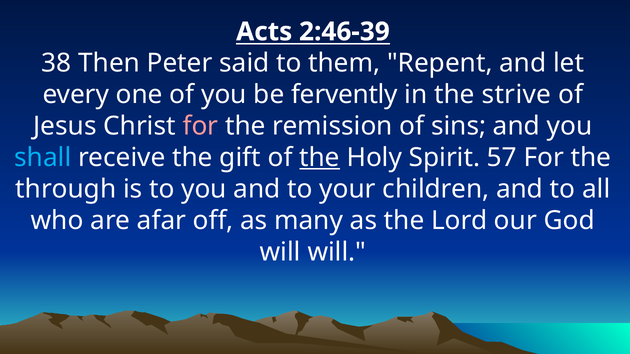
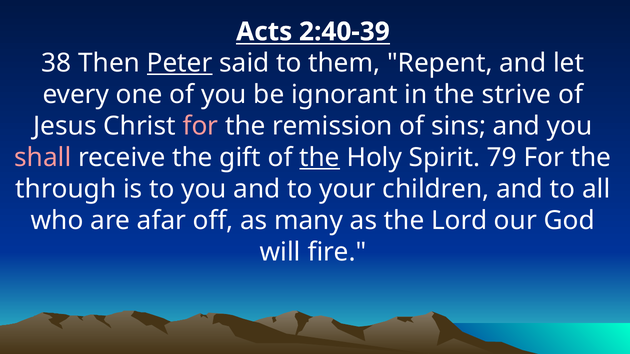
2:46-39: 2:46-39 -> 2:40-39
Peter underline: none -> present
fervently: fervently -> ignorant
shall colour: light blue -> pink
57: 57 -> 79
will will: will -> fire
